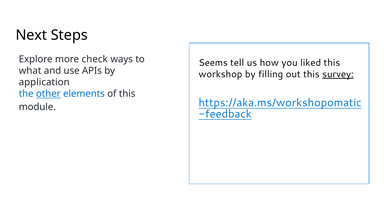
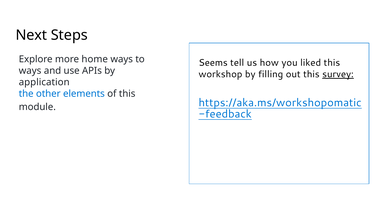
check: check -> home
what at (30, 71): what -> ways
other underline: present -> none
